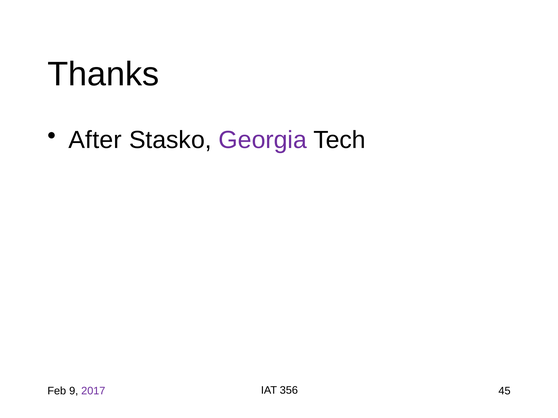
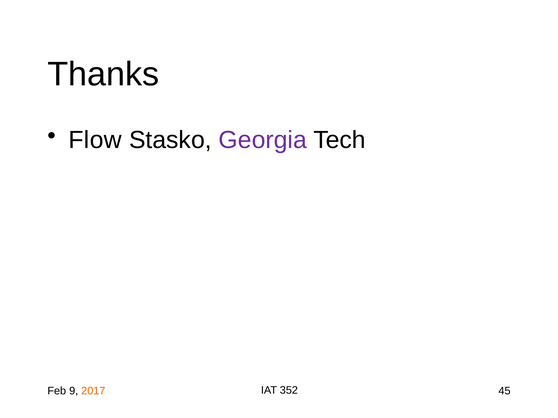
After: After -> Flow
356: 356 -> 352
2017 colour: purple -> orange
